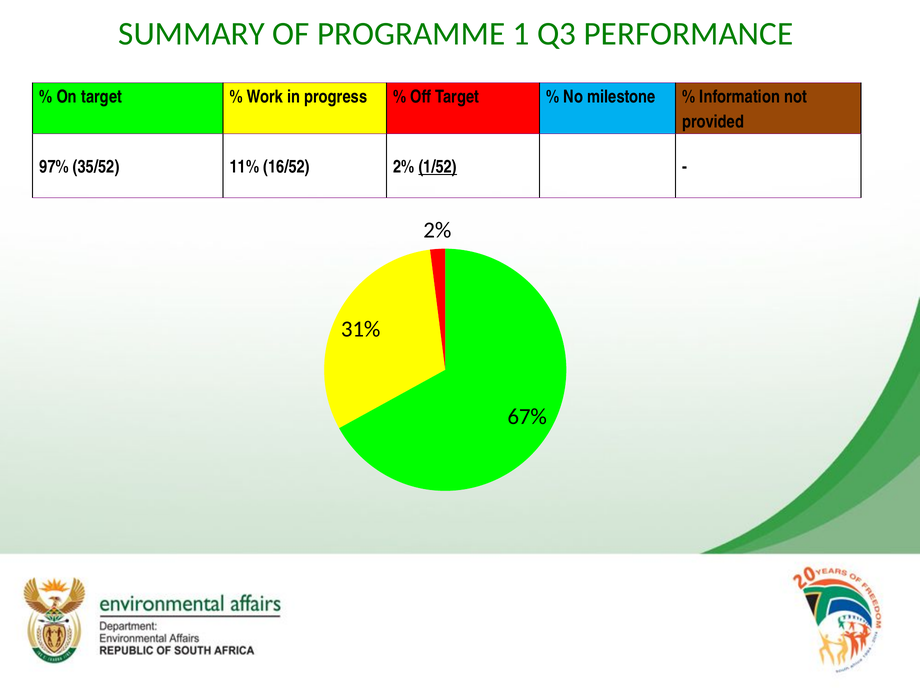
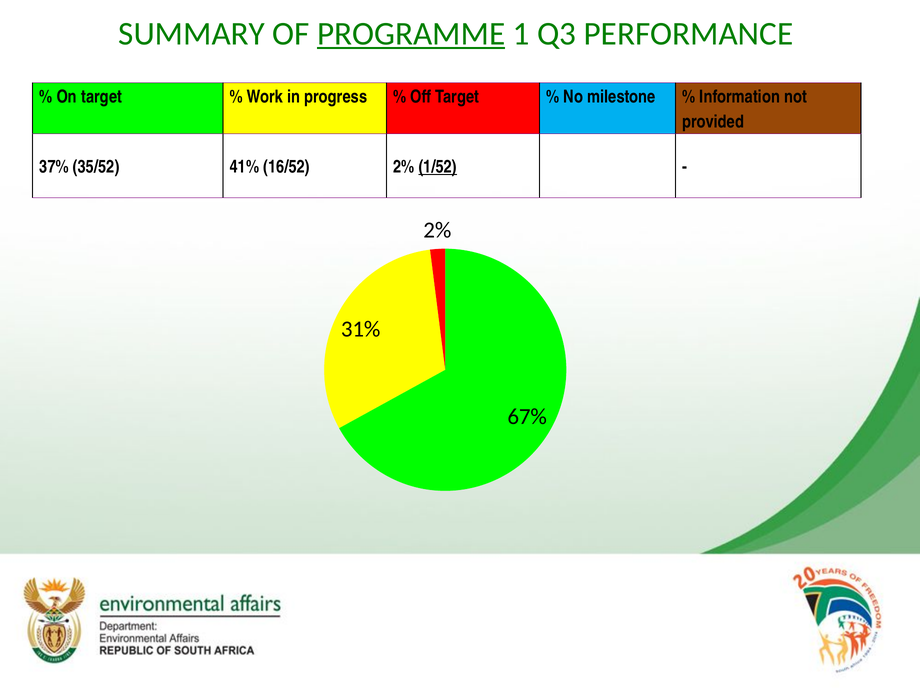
PROGRAMME underline: none -> present
97%: 97% -> 37%
11%: 11% -> 41%
